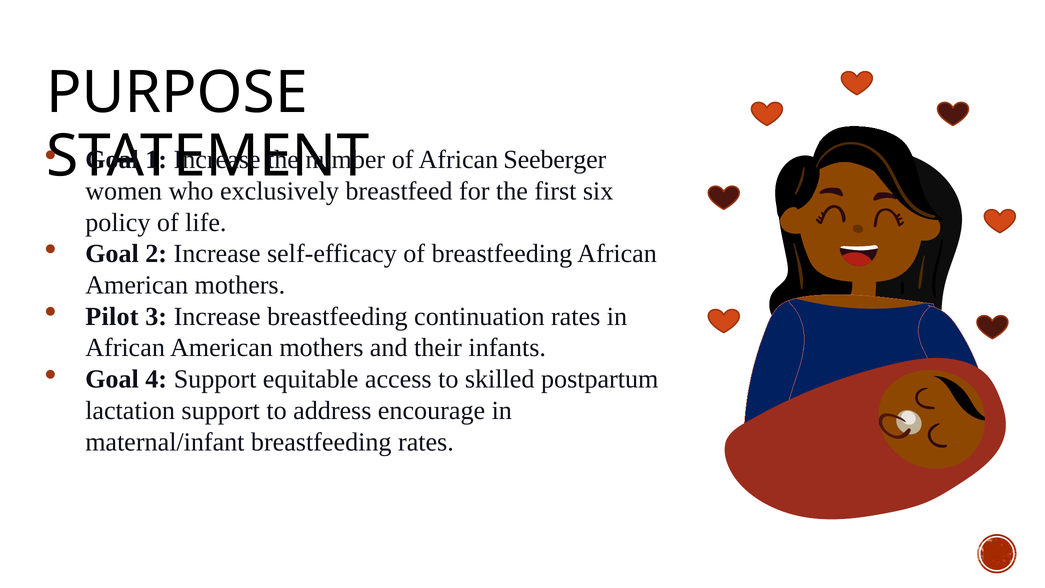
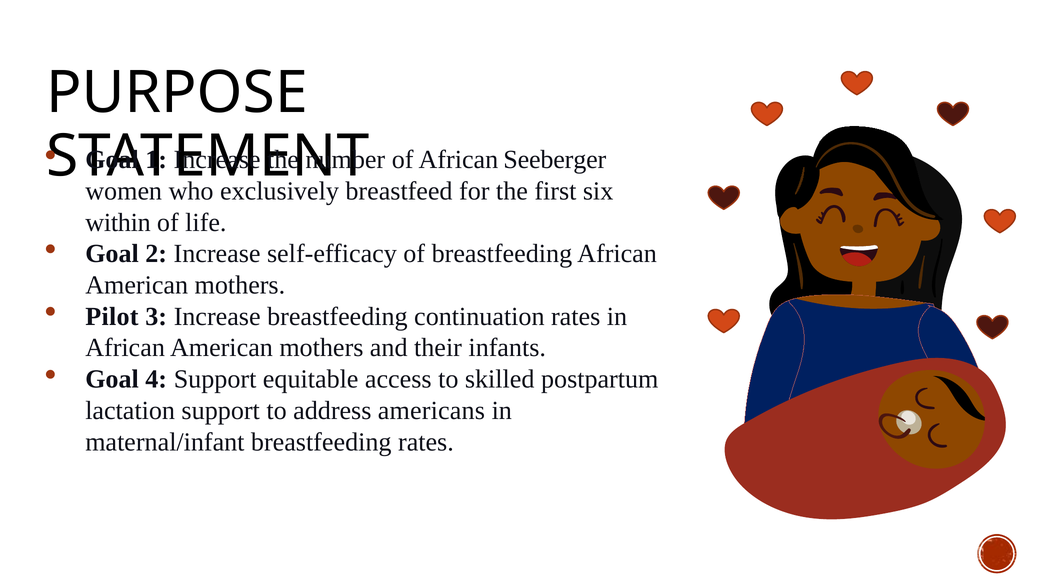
policy: policy -> within
encourage: encourage -> americans
